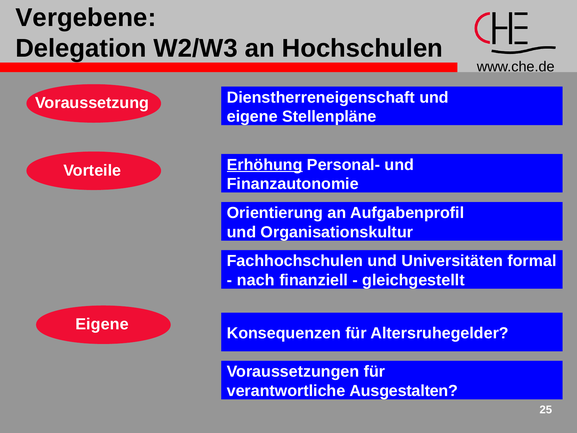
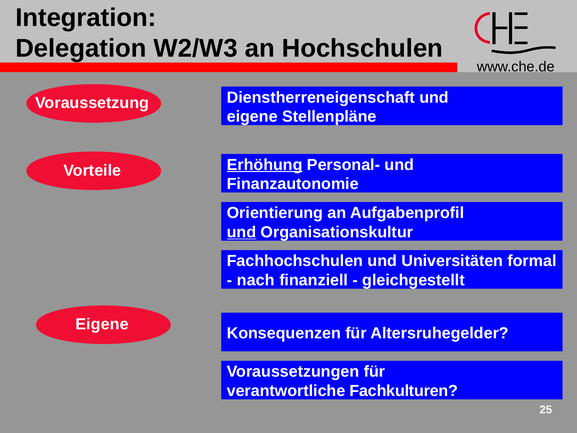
Vergebene: Vergebene -> Integration
und at (242, 232) underline: none -> present
Ausgestalten: Ausgestalten -> Fachkulturen
